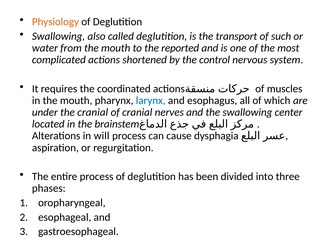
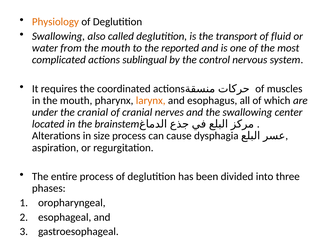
such: such -> fluid
shortened: shortened -> sublingual
larynx colour: blue -> orange
will: will -> size
